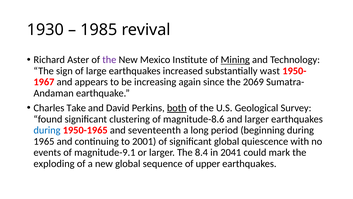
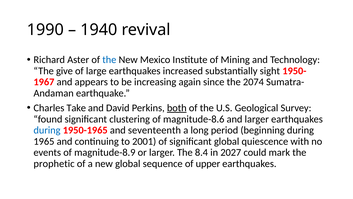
1930: 1930 -> 1990
1985: 1985 -> 1940
the at (109, 60) colour: purple -> blue
Mining underline: present -> none
sign: sign -> give
wast: wast -> sight
2069: 2069 -> 2074
magnitude-9.1: magnitude-9.1 -> magnitude-8.9
2041: 2041 -> 2027
exploding: exploding -> prophetic
